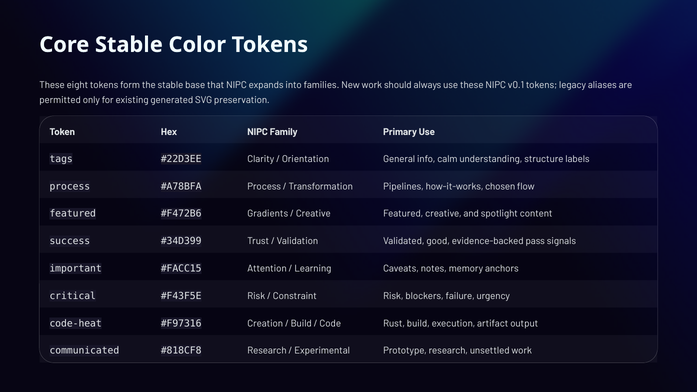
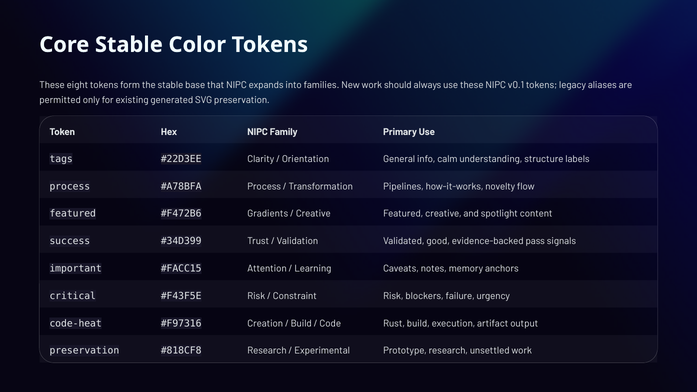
chosen: chosen -> novelty
communicated at (84, 351): communicated -> preservation
